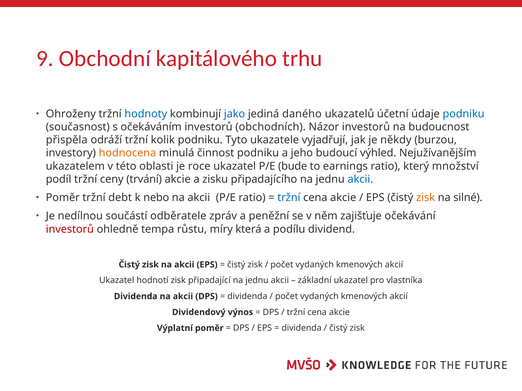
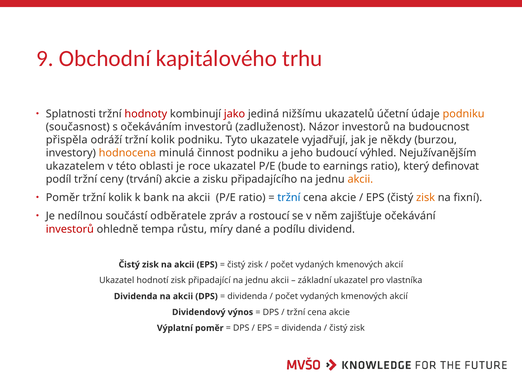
Ohroženy: Ohroženy -> Splatnosti
hodnoty colour: blue -> red
jako colour: blue -> red
daného: daného -> nižšímu
podniku at (464, 114) colour: blue -> orange
obchodních: obchodních -> zadluženost
množství: množství -> definovat
akcii at (360, 179) colour: blue -> orange
Poměr tržní debt: debt -> kolik
nebo: nebo -> bank
silné: silné -> fixní
peněžní: peněžní -> rostoucí
která: která -> dané
